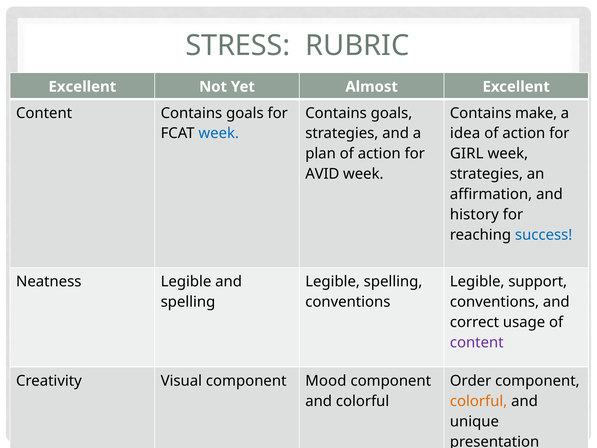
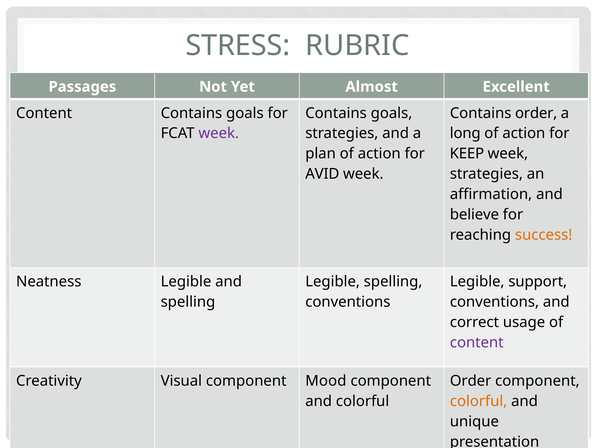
Excellent at (82, 87): Excellent -> Passages
Contains make: make -> order
week at (219, 133) colour: blue -> purple
idea: idea -> long
GIRL: GIRL -> KEEP
history: history -> believe
success colour: blue -> orange
